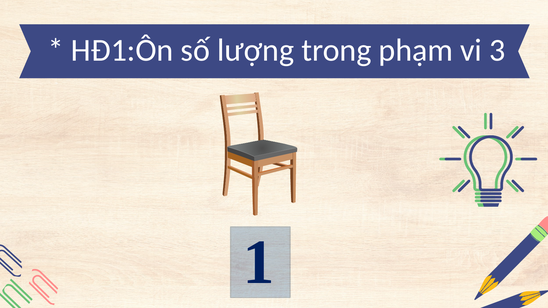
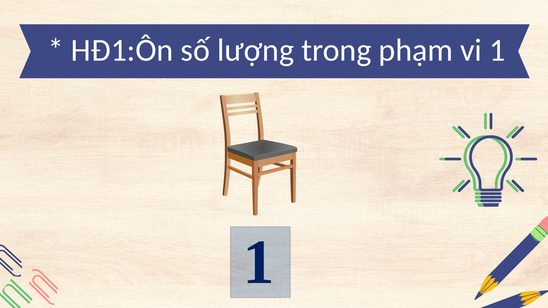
vi 3: 3 -> 1
